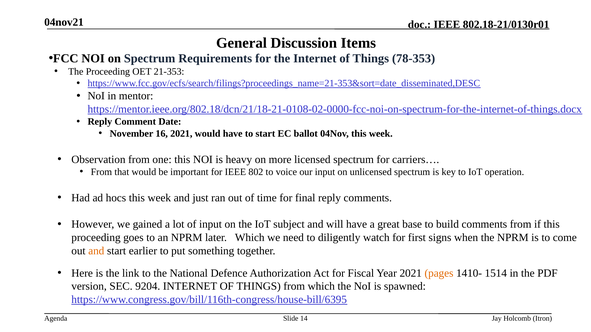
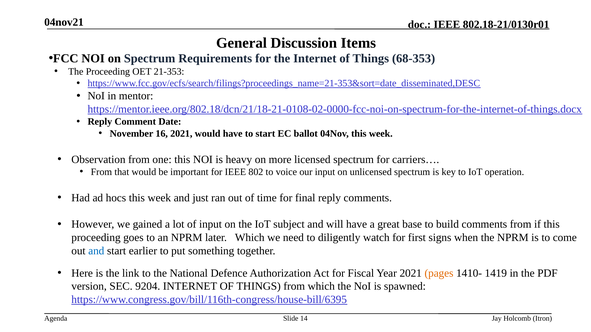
78-353: 78-353 -> 68-353
and at (96, 251) colour: orange -> blue
1514: 1514 -> 1419
